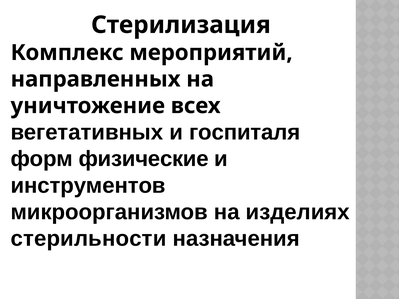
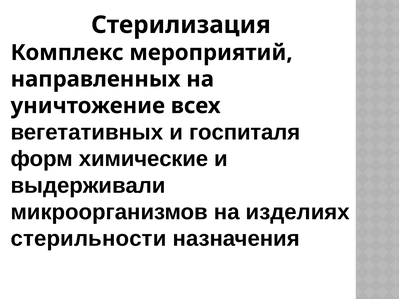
физические: физические -> химические
инструментов: инструментов -> выдерживали
